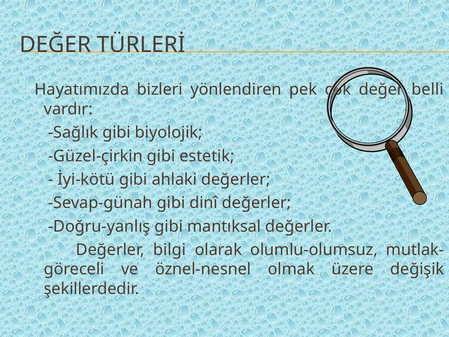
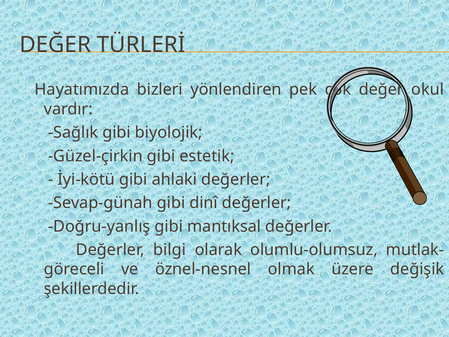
belli: belli -> okul
